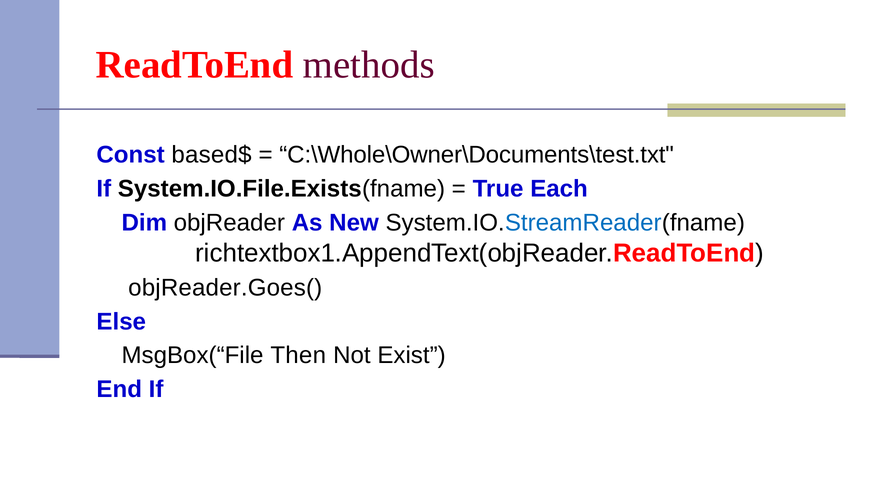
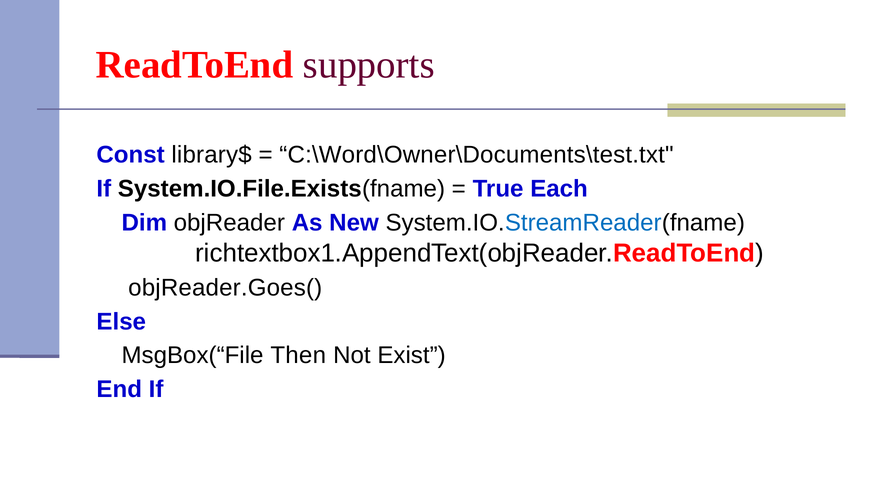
methods: methods -> supports
based$: based$ -> library$
C:\Whole\Owner\Documents\test.txt: C:\Whole\Owner\Documents\test.txt -> C:\Word\Owner\Documents\test.txt
